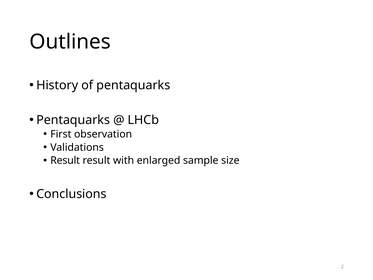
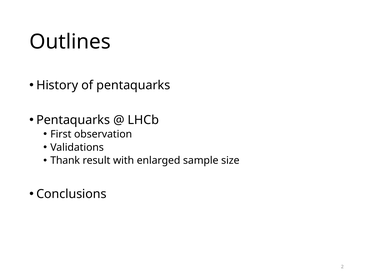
Result at (65, 160): Result -> Thank
